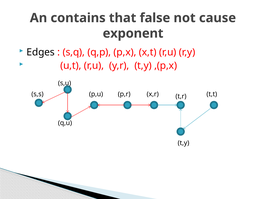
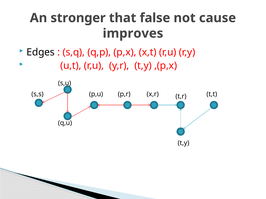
contains: contains -> stronger
exponent: exponent -> improves
